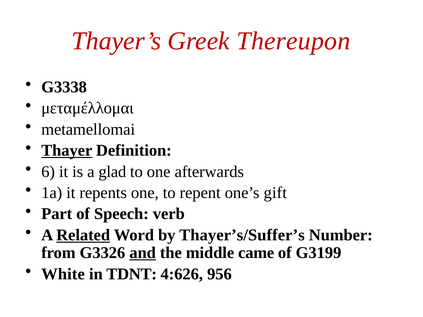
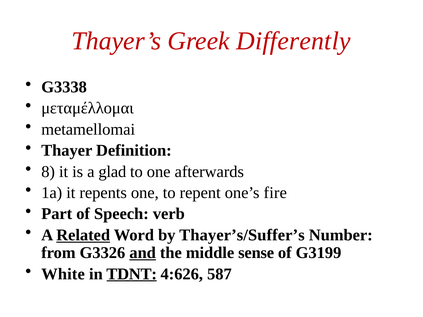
Thereupon: Thereupon -> Differently
Thayer underline: present -> none
6: 6 -> 8
gift: gift -> fire
came: came -> sense
TDNT underline: none -> present
956: 956 -> 587
